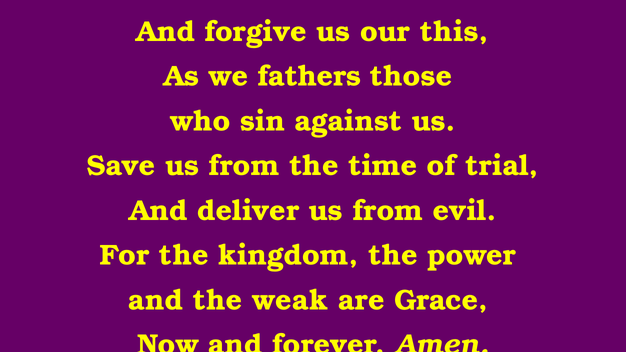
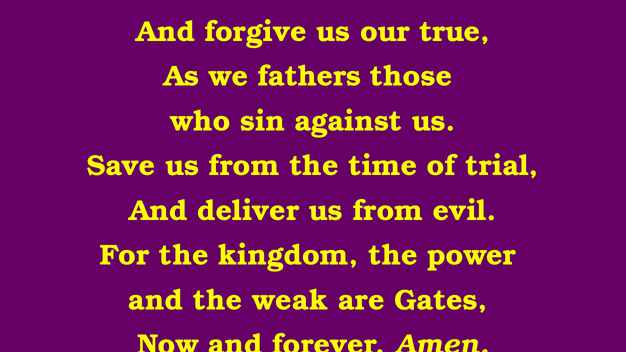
this: this -> true
Grace: Grace -> Gates
